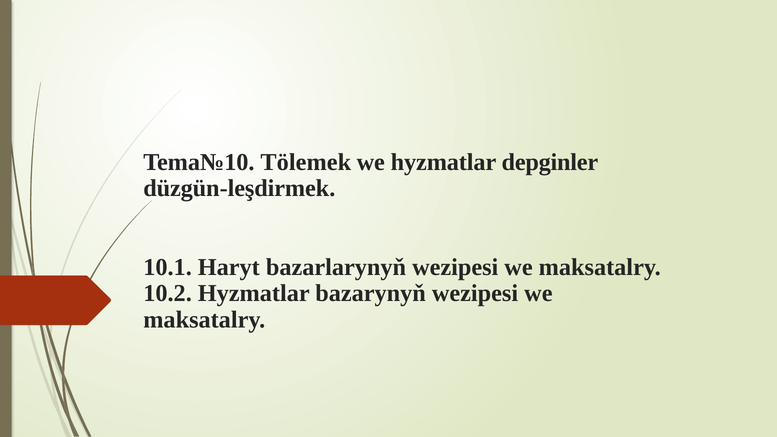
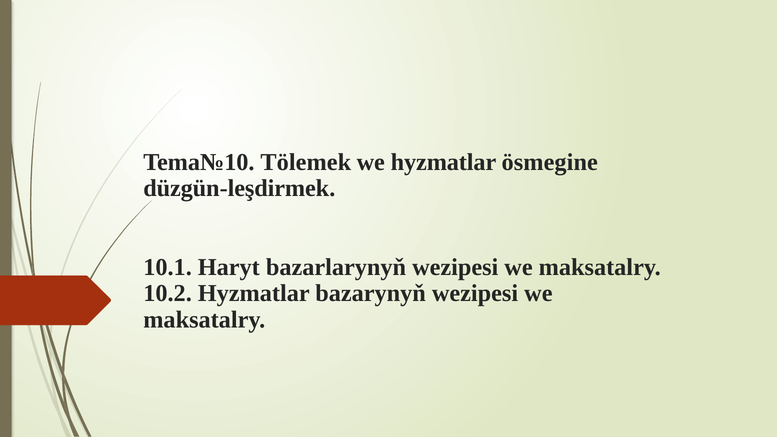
depginler: depginler -> ösmegine
